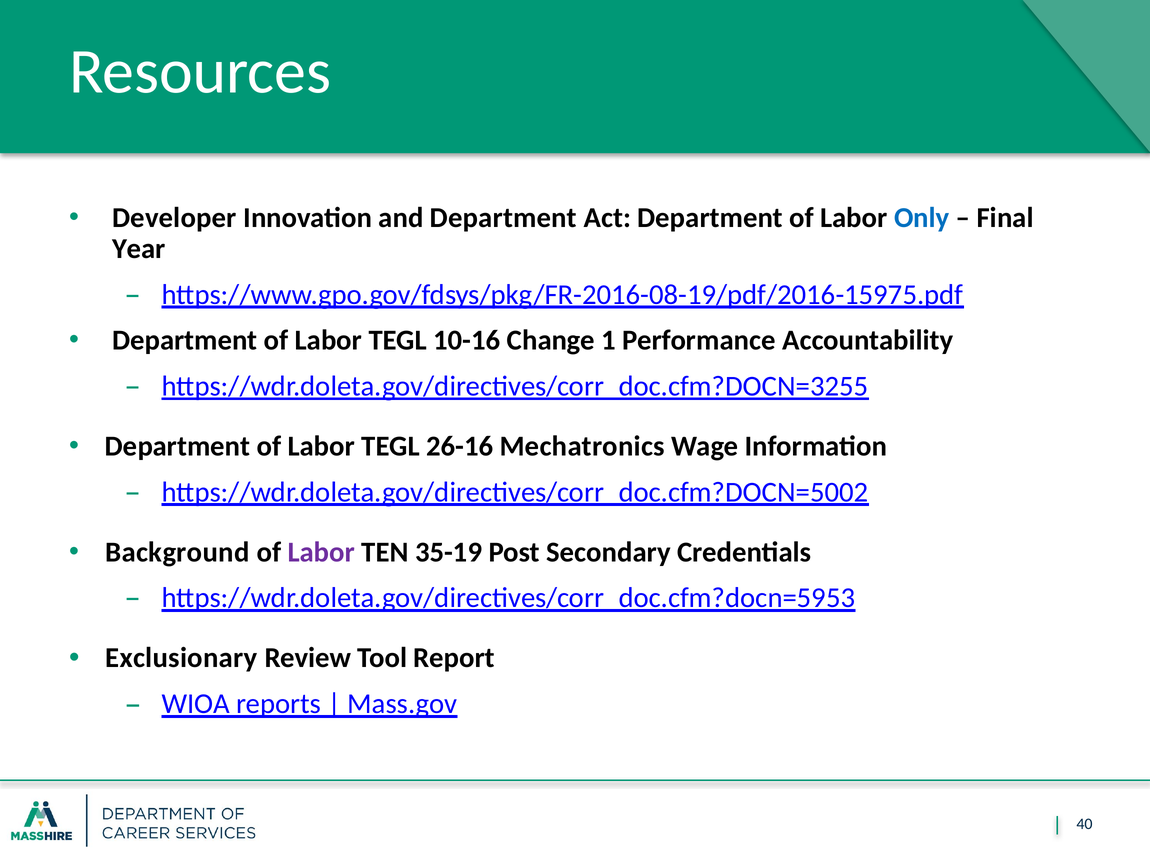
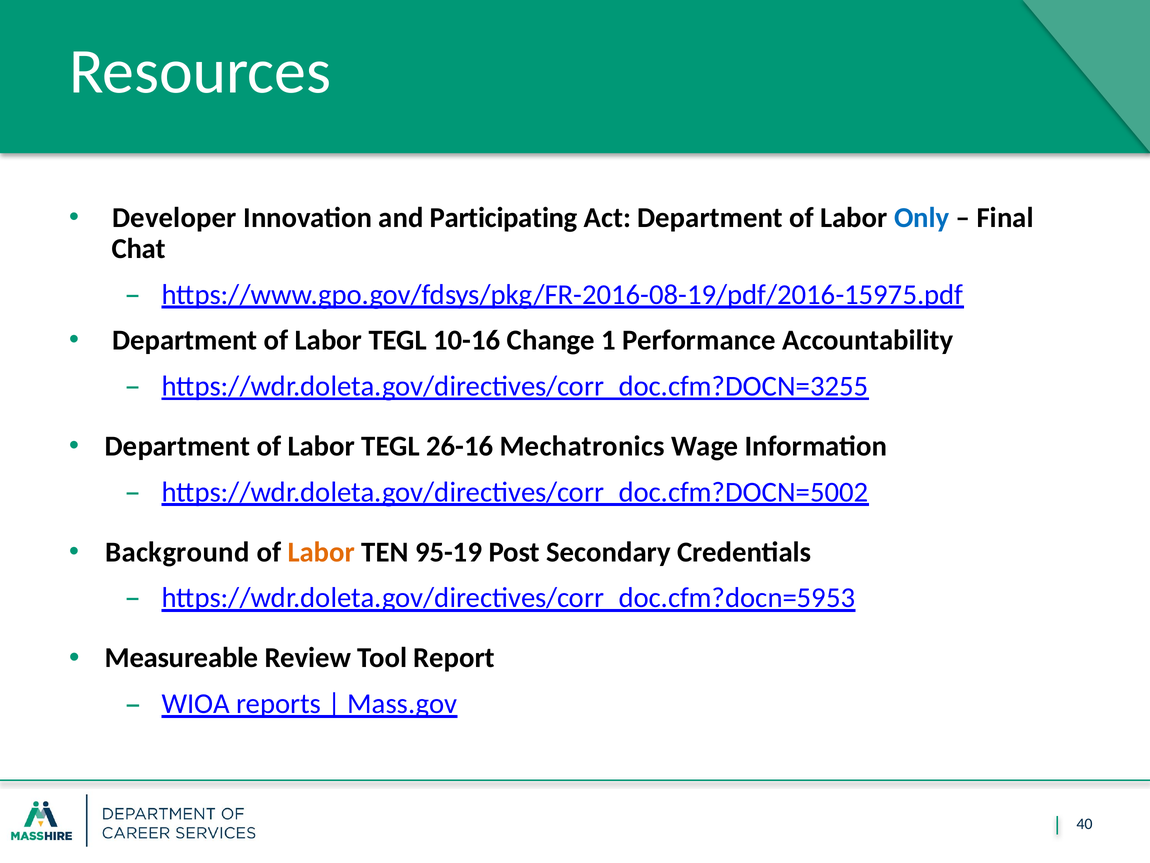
and Department: Department -> Participating
Year: Year -> Chat
Labor at (321, 552) colour: purple -> orange
35-19: 35-19 -> 95-19
Exclusionary: Exclusionary -> Measureable
